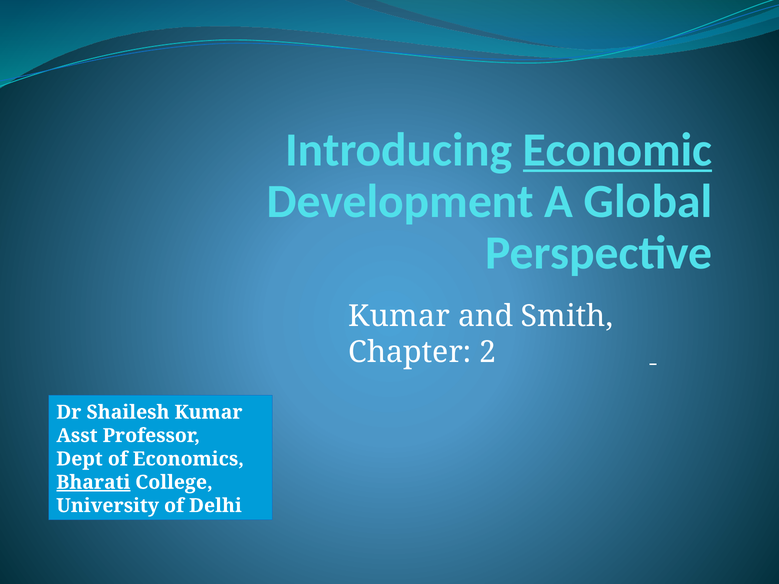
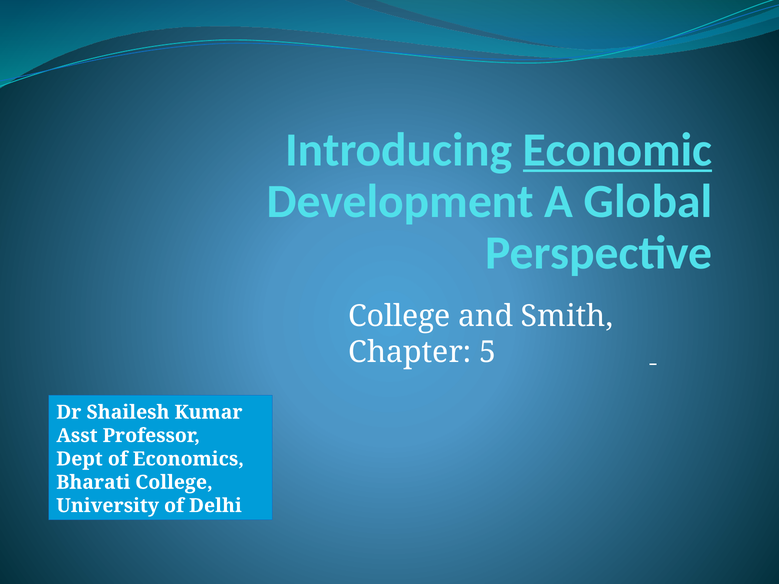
Kumar at (399, 316): Kumar -> College
2: 2 -> 5
Bharati underline: present -> none
